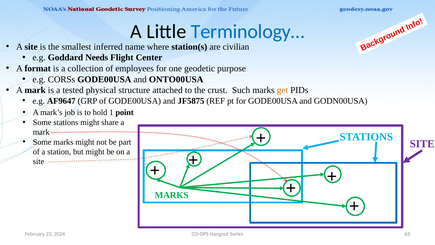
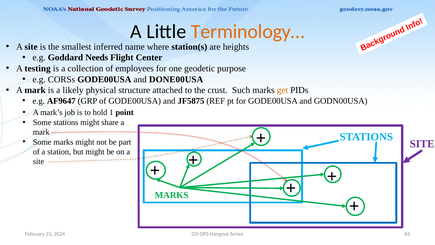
Terminology… colour: blue -> orange
civilian: civilian -> heights
format: format -> testing
ONTO00USA: ONTO00USA -> DONE00USA
tested: tested -> likely
